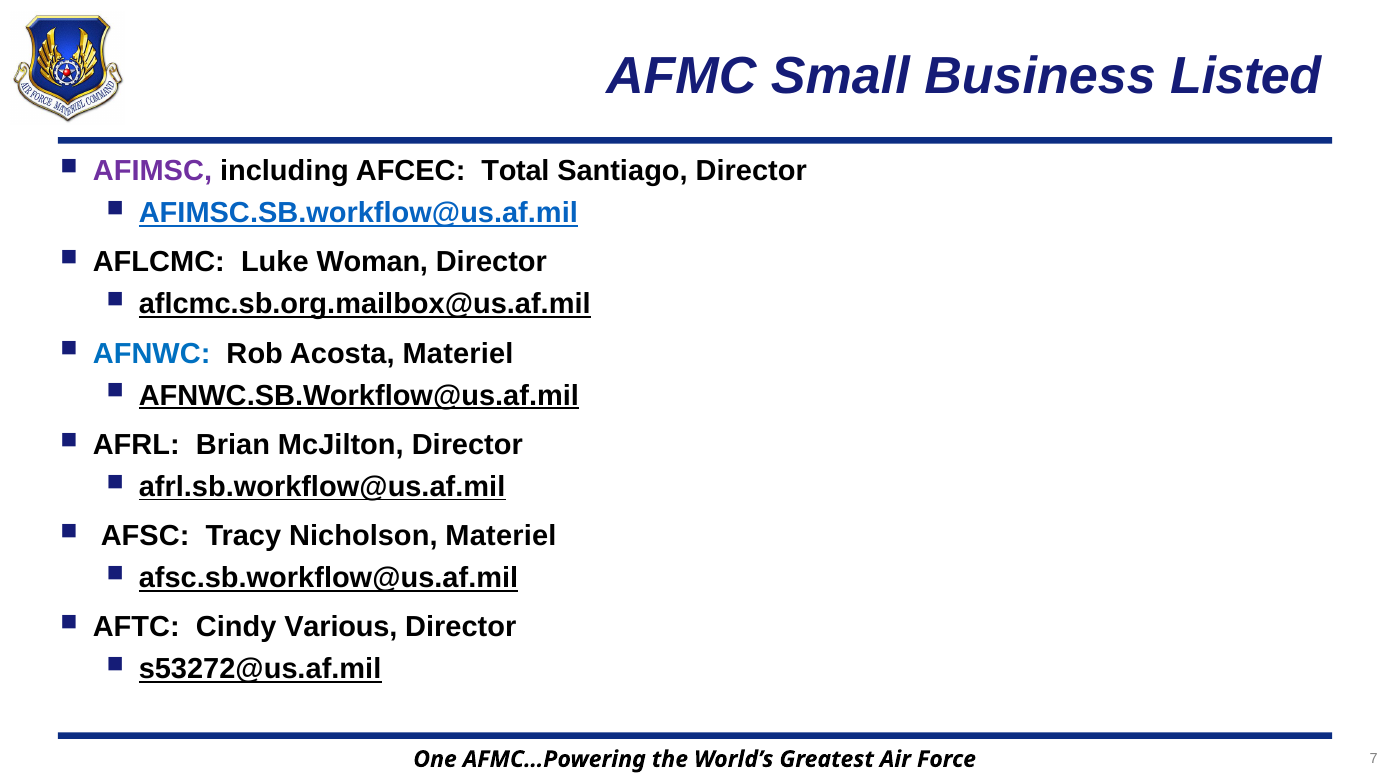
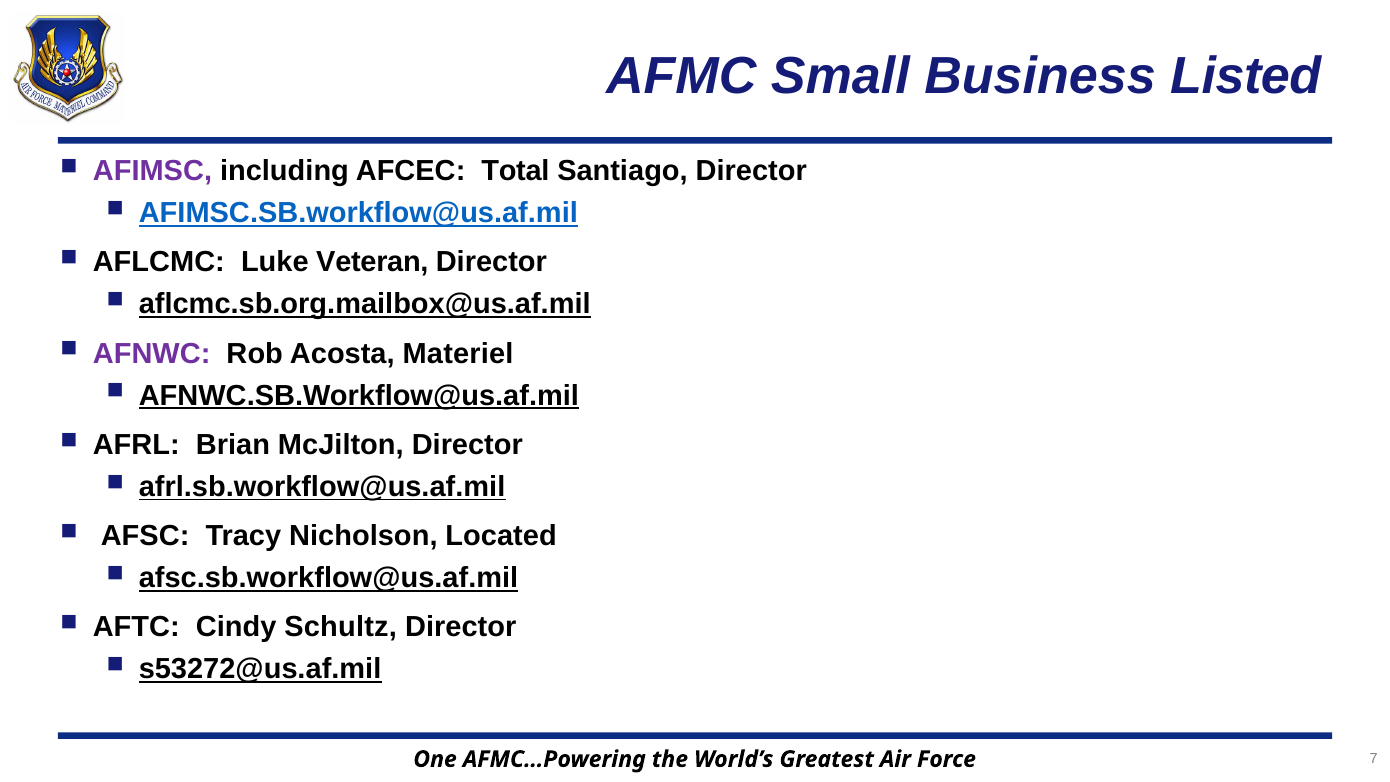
Woman: Woman -> Veteran
AFNWC colour: blue -> purple
Nicholson Materiel: Materiel -> Located
Various: Various -> Schultz
